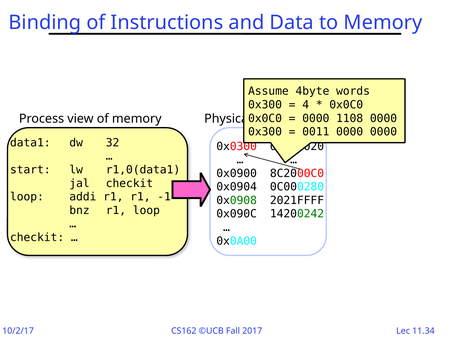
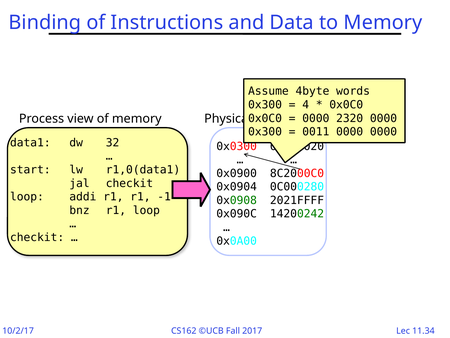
1108: 1108 -> 2320
